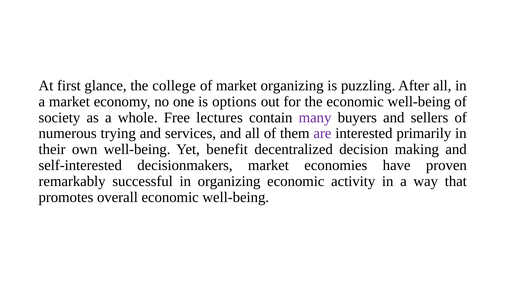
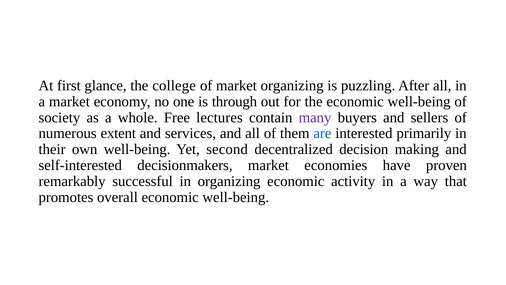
options: options -> through
trying: trying -> extent
are colour: purple -> blue
benefit: benefit -> second
